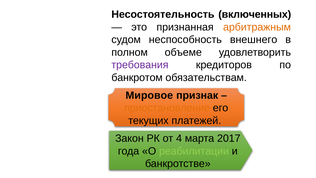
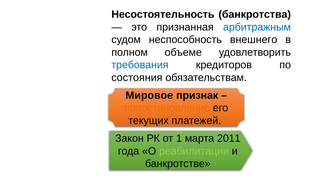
включенных: включенных -> банкротства
арбитражным colour: orange -> blue
требования colour: purple -> blue
банкротом: банкротом -> состояния
4: 4 -> 1
2017: 2017 -> 2011
